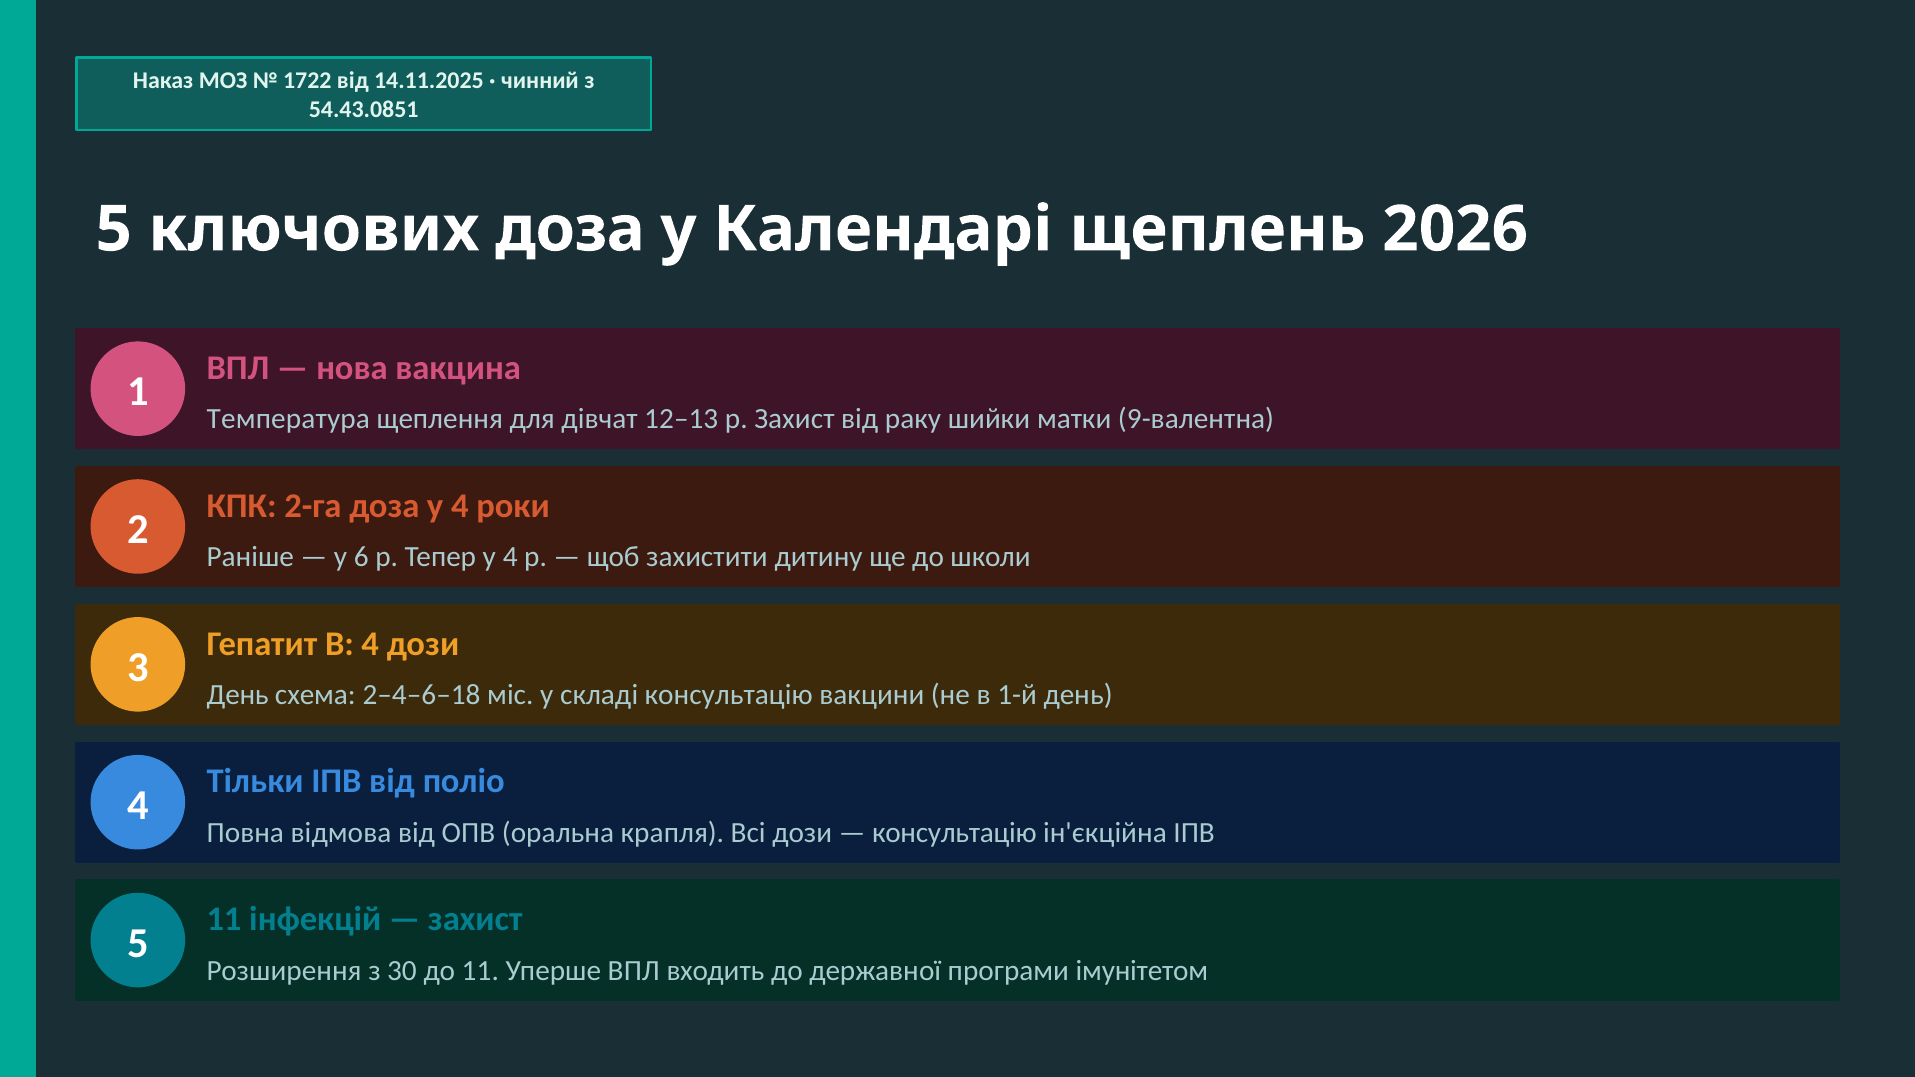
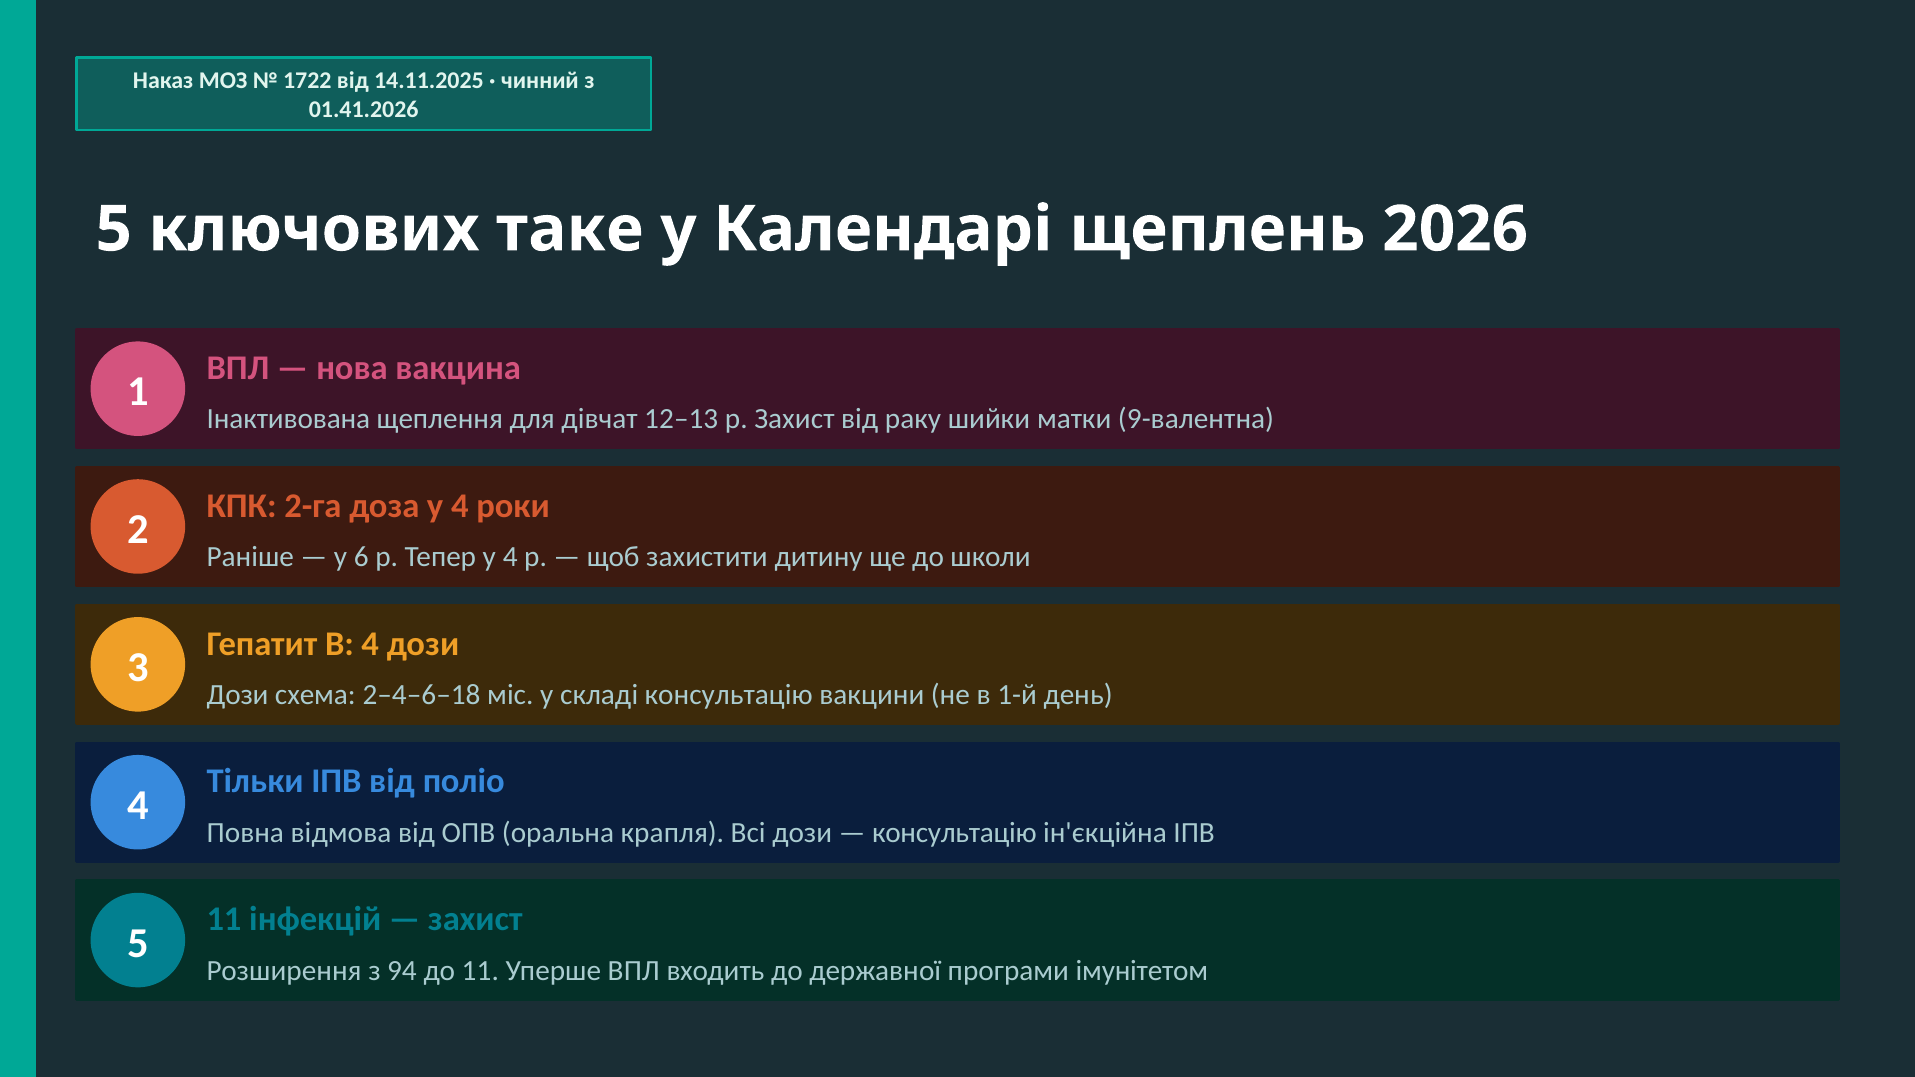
54.43.0851: 54.43.0851 -> 01.41.2026
ключових доза: доза -> таке
Температура: Температура -> Інактивована
День at (238, 695): День -> Дози
30: 30 -> 94
